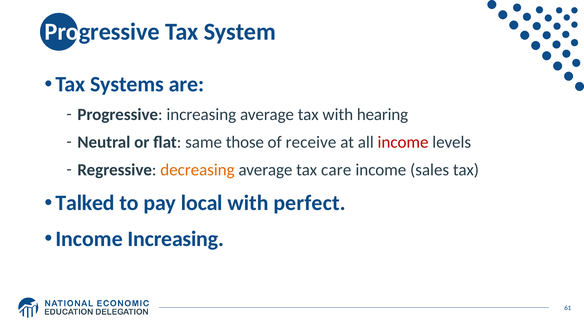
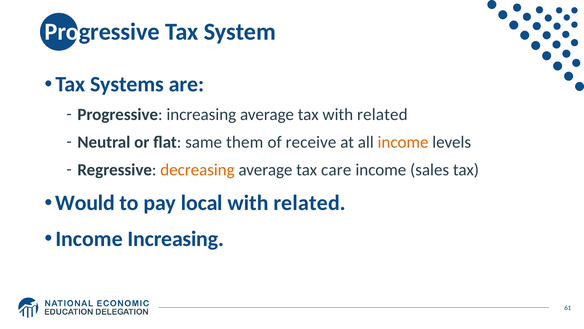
tax with hearing: hearing -> related
those: those -> them
income at (403, 142) colour: red -> orange
Talked: Talked -> Would
perfect at (310, 203): perfect -> related
